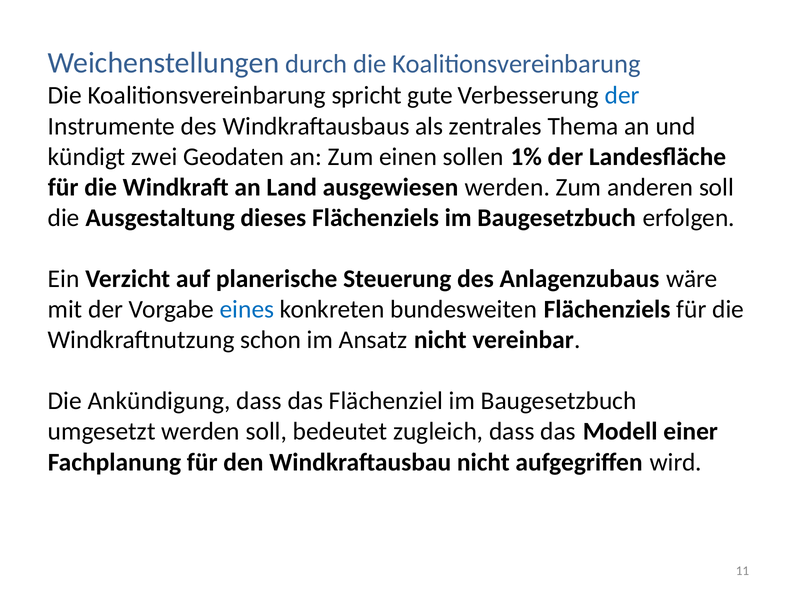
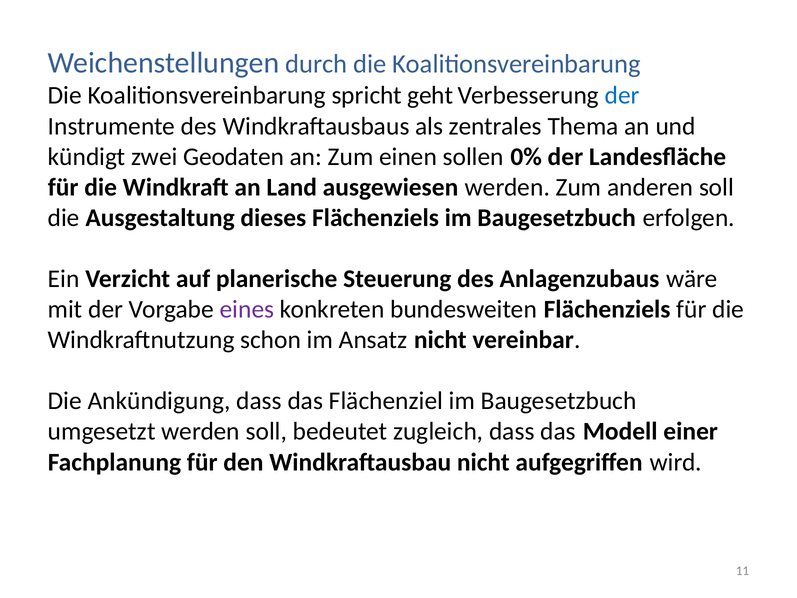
gute: gute -> geht
1%: 1% -> 0%
eines colour: blue -> purple
